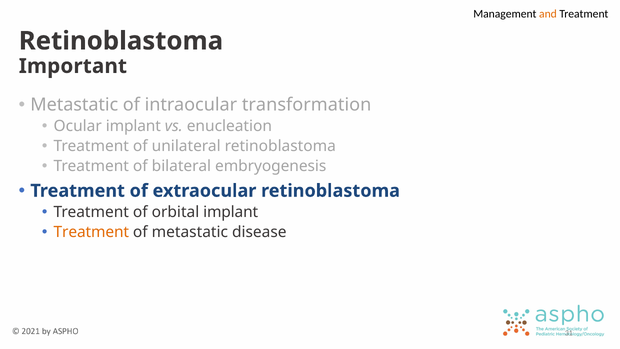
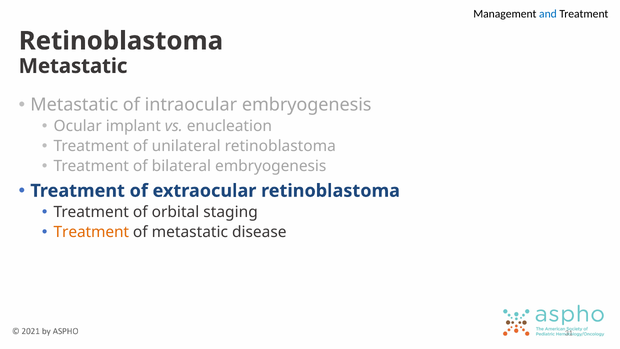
and colour: orange -> blue
Important at (73, 66): Important -> Metastatic
intraocular transformation: transformation -> embryogenesis
orbital implant: implant -> staging
